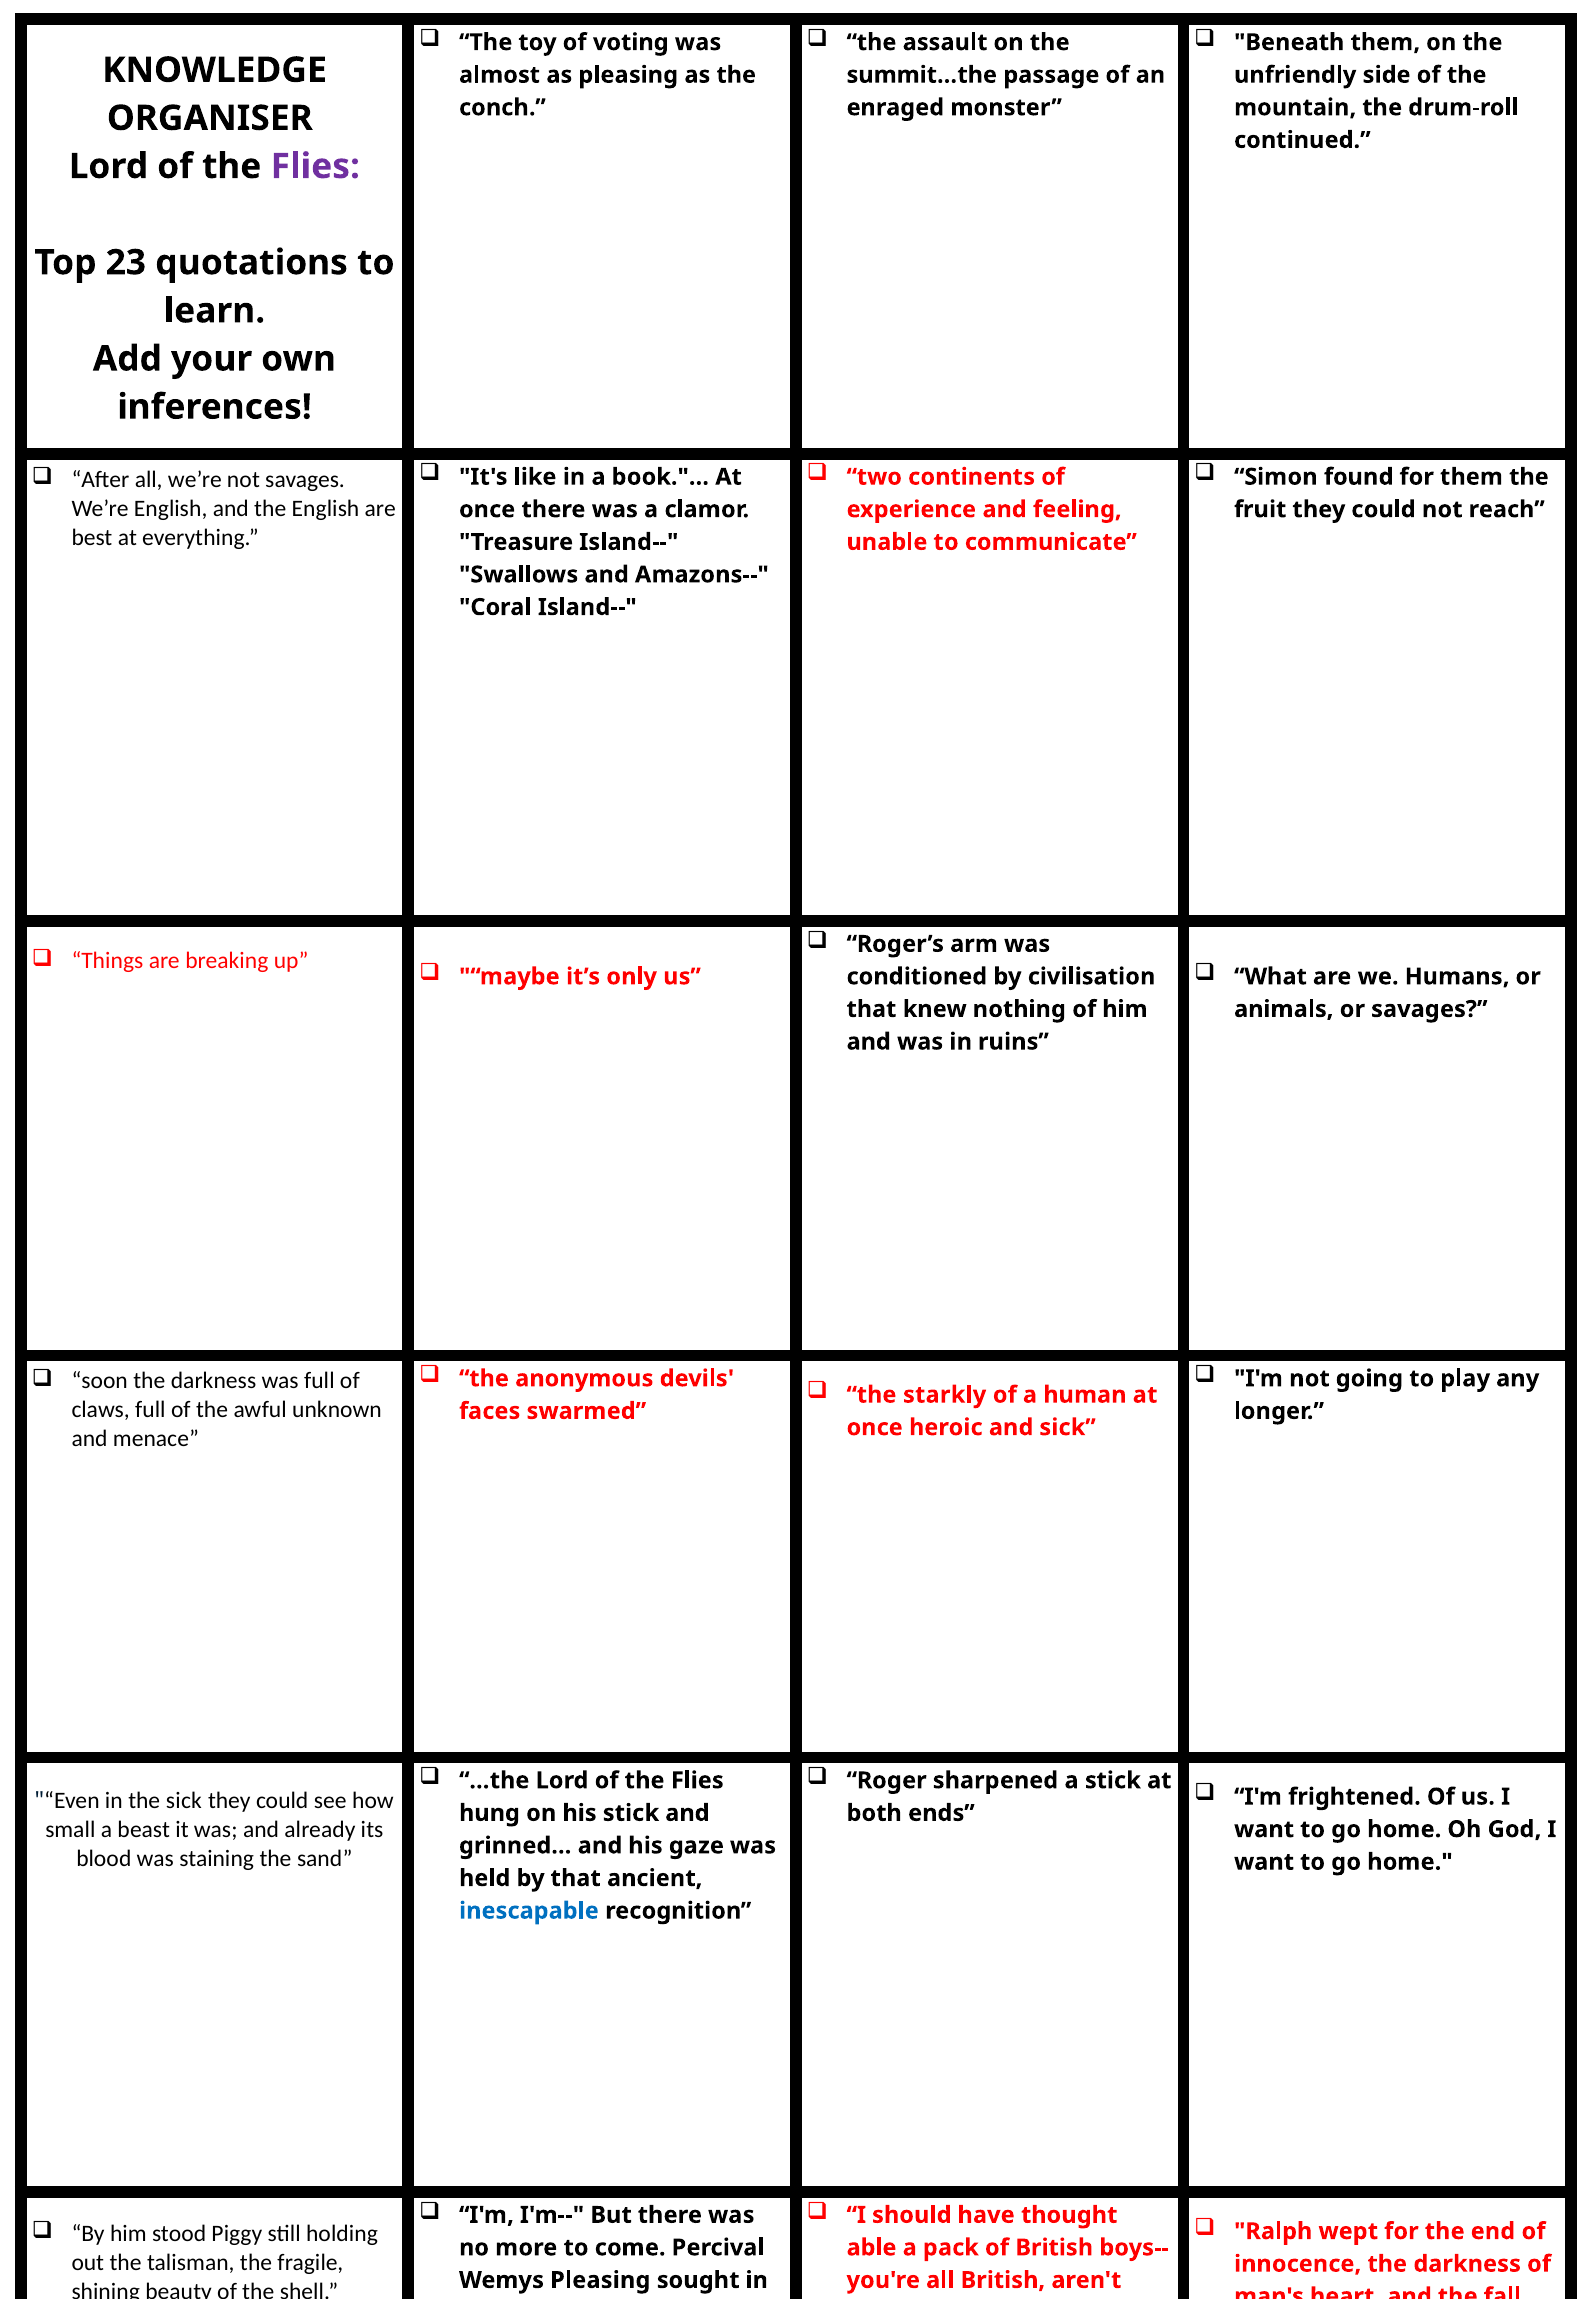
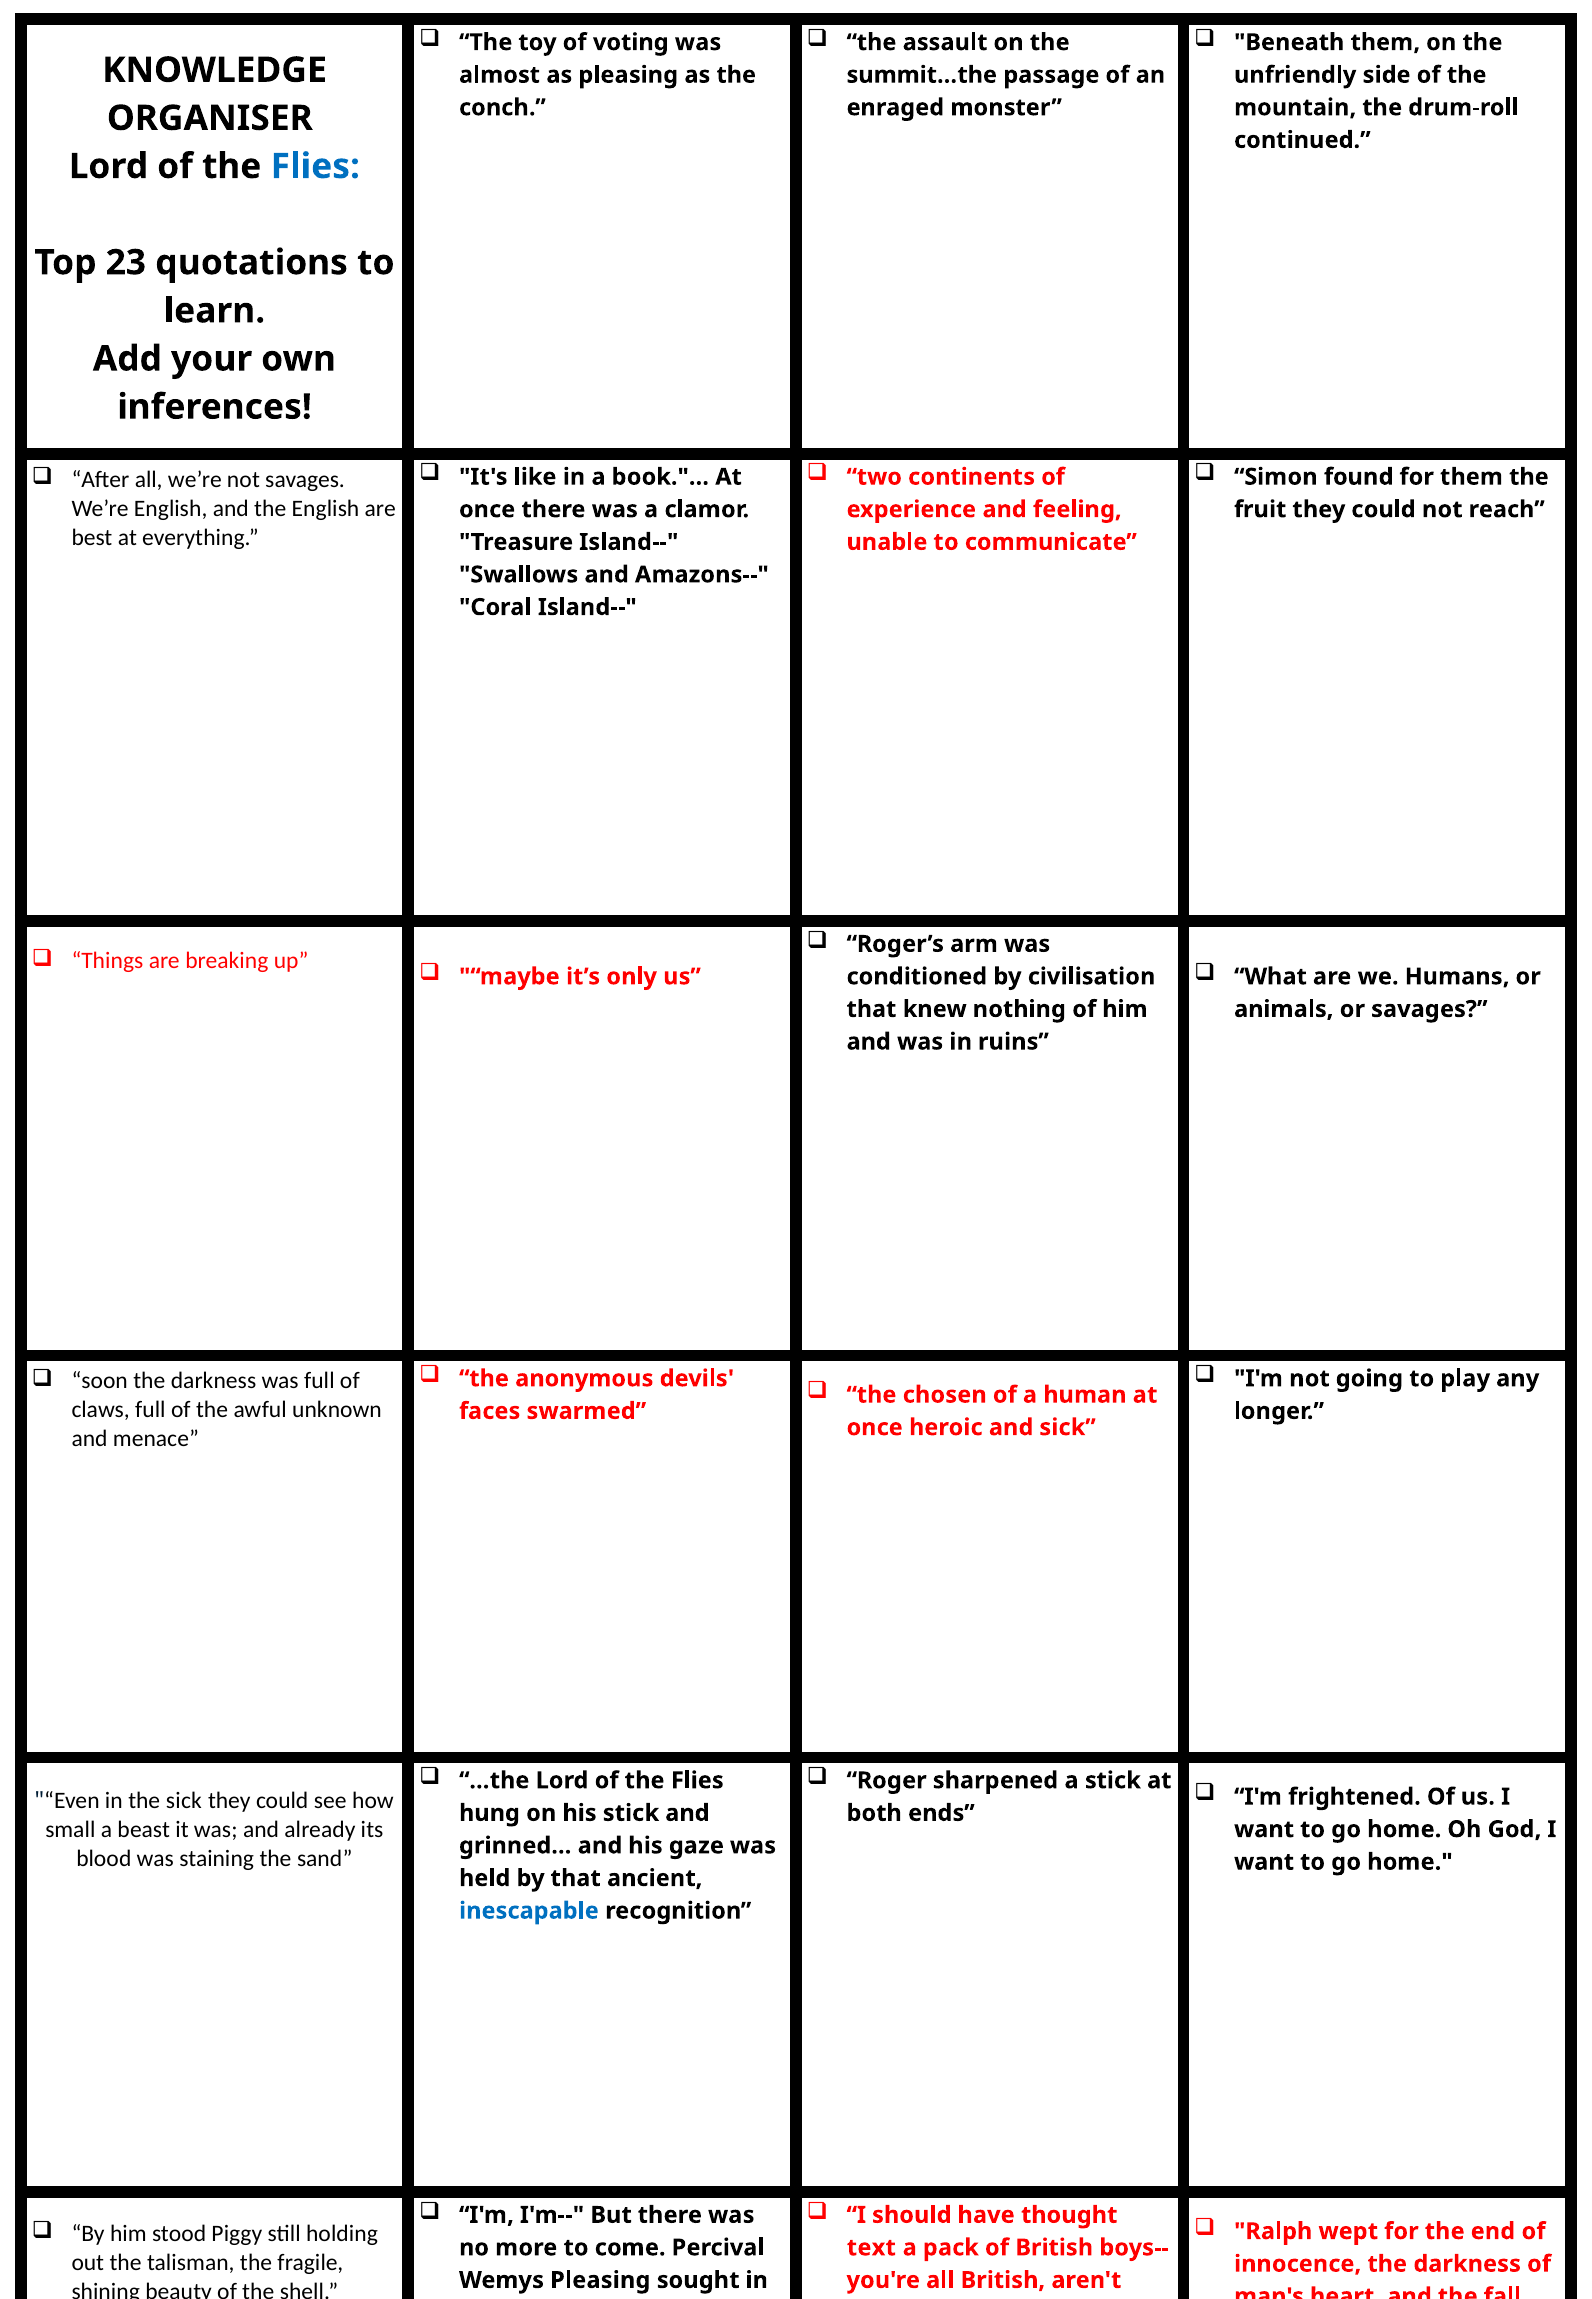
Flies at (315, 166) colour: purple -> blue
starkly: starkly -> chosen
able at (871, 2248): able -> text
